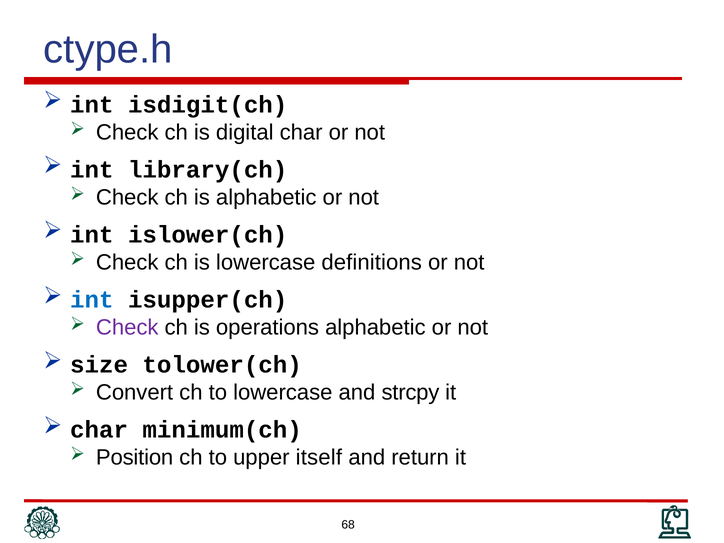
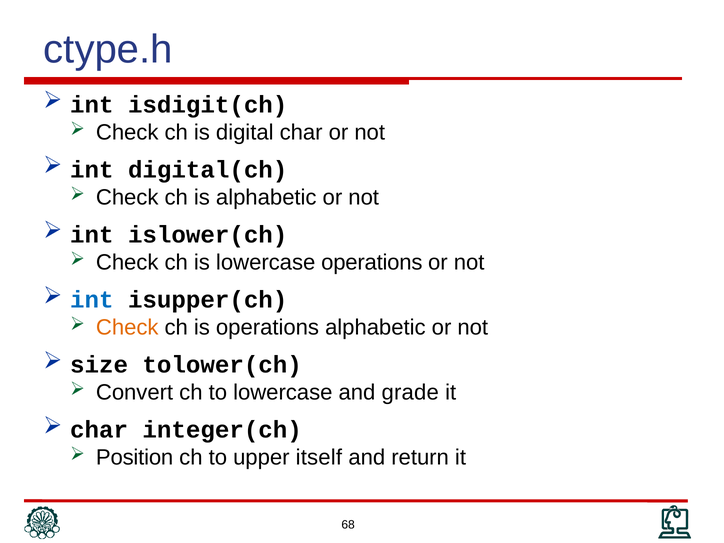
library(ch: library(ch -> digital(ch
lowercase definitions: definitions -> operations
Check at (127, 327) colour: purple -> orange
strcpy: strcpy -> grade
minimum(ch: minimum(ch -> integer(ch
